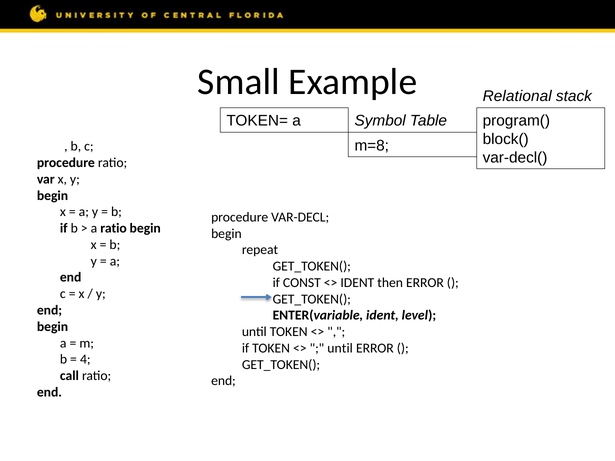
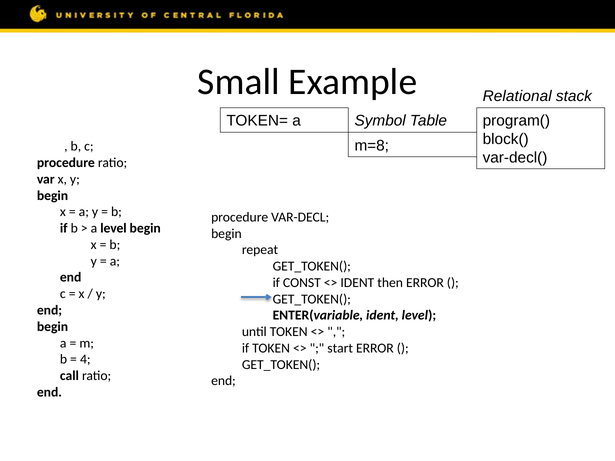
a ratio: ratio -> level
until at (340, 348): until -> start
